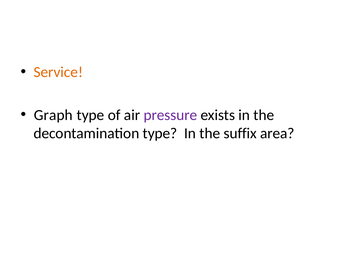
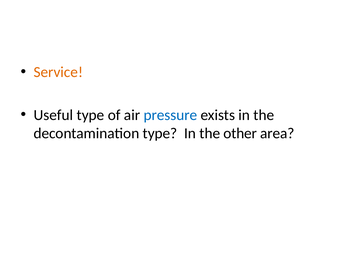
Graph: Graph -> Useful
pressure colour: purple -> blue
suffix: suffix -> other
